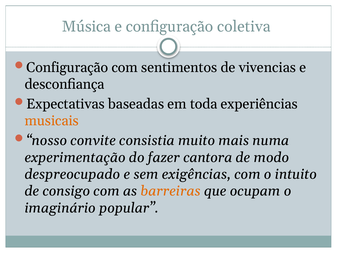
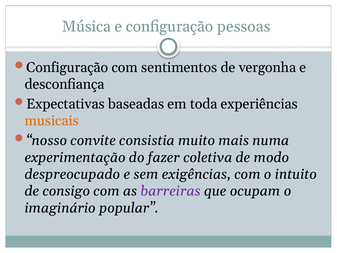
coletiva: coletiva -> pessoas
vivencias: vivencias -> vergonha
cantora: cantora -> coletiva
barreiras colour: orange -> purple
